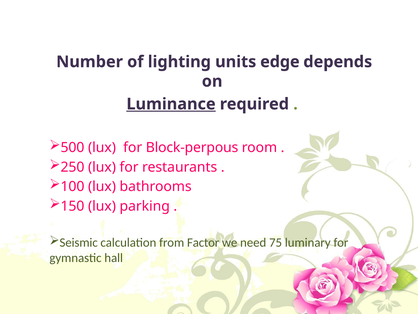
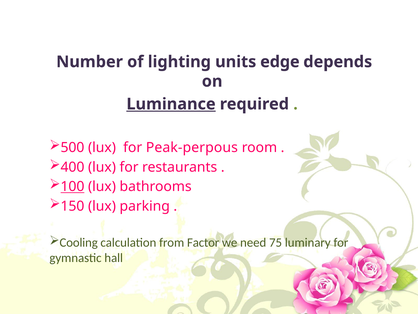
Block-perpous: Block-perpous -> Peak-perpous
250: 250 -> 400
100 underline: none -> present
Seismic: Seismic -> Cooling
